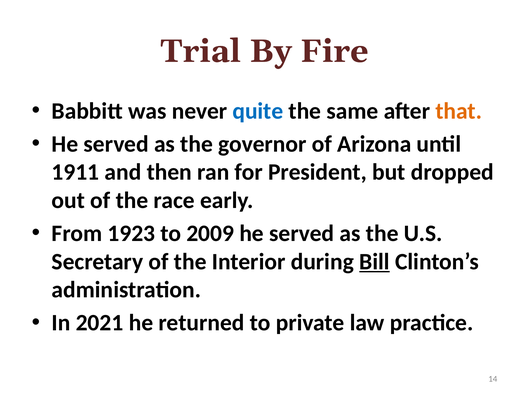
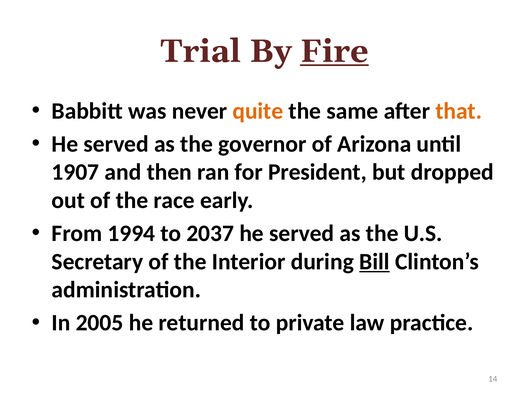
Fire underline: none -> present
quite colour: blue -> orange
1911: 1911 -> 1907
1923: 1923 -> 1994
2009: 2009 -> 2037
2021: 2021 -> 2005
